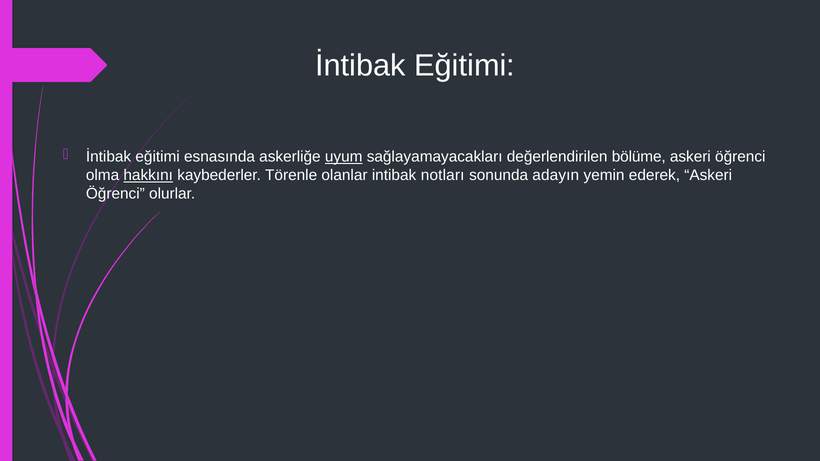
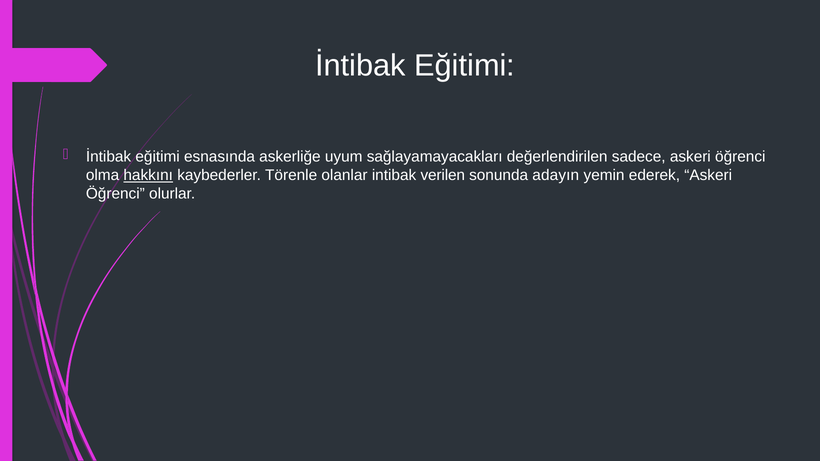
uyum underline: present -> none
bölüme: bölüme -> sadece
notları: notları -> verilen
